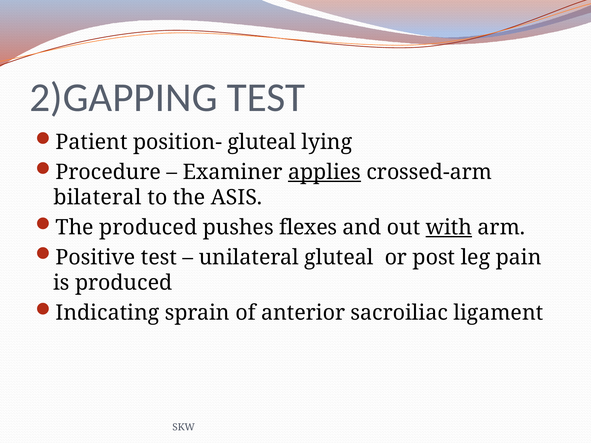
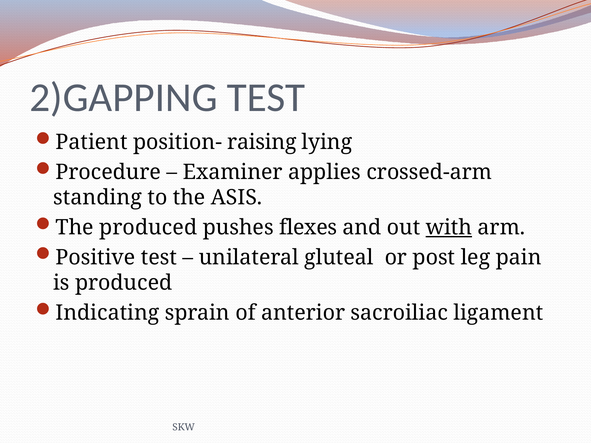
position- gluteal: gluteal -> raising
applies underline: present -> none
bilateral: bilateral -> standing
